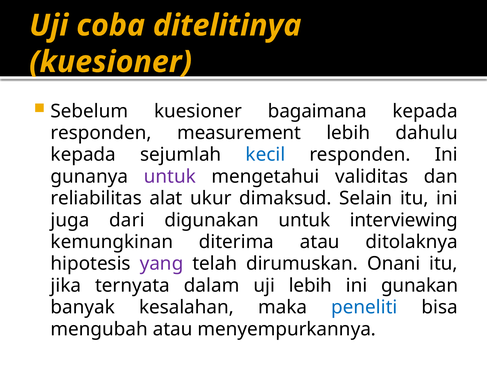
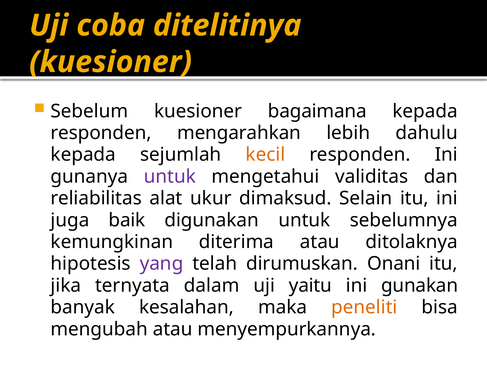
measurement: measurement -> mengarahkan
kecil colour: blue -> orange
dari: dari -> baik
interviewing: interviewing -> sebelumnya
uji lebih: lebih -> yaitu
peneliti colour: blue -> orange
